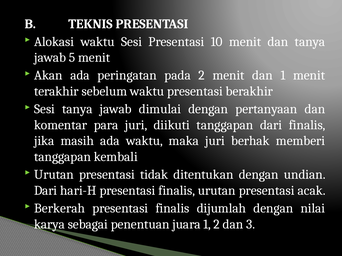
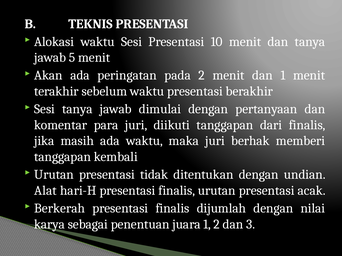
Dari at (46, 191): Dari -> Alat
